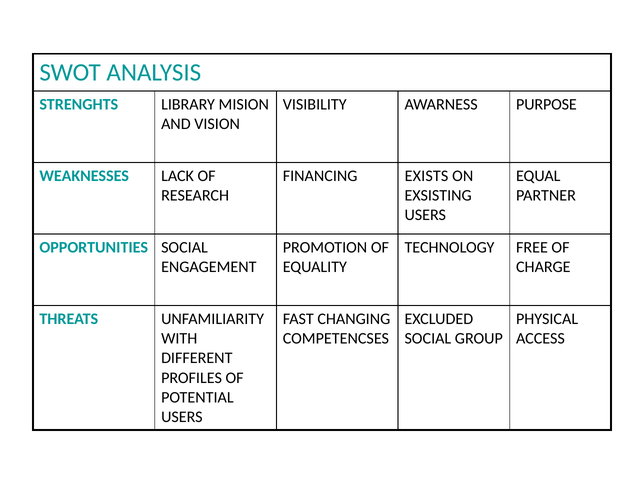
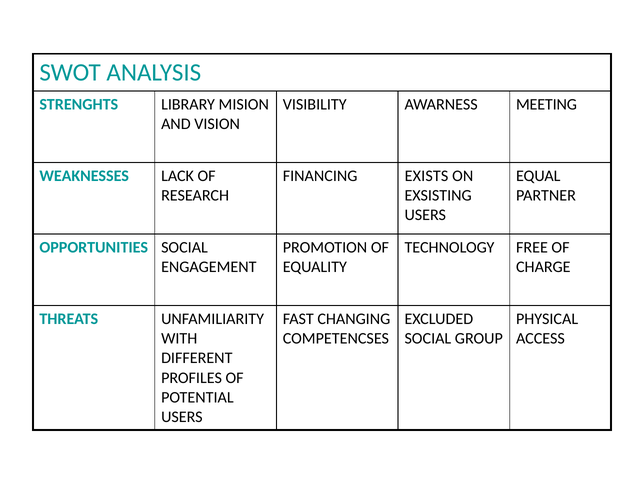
PURPOSE: PURPOSE -> MEETING
